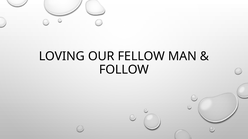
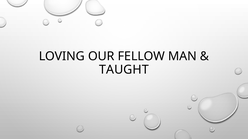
FOLLOW: FOLLOW -> TAUGHT
